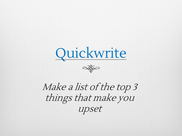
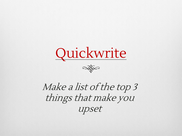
Quickwrite colour: blue -> red
